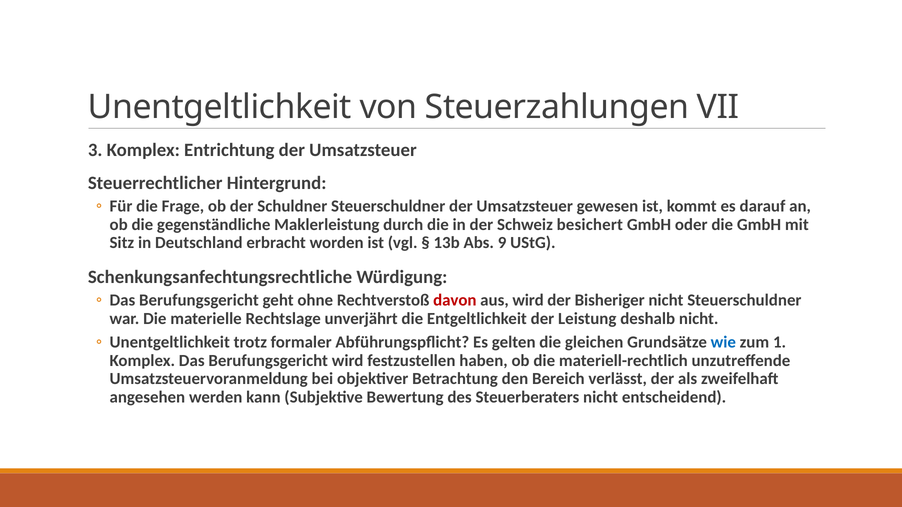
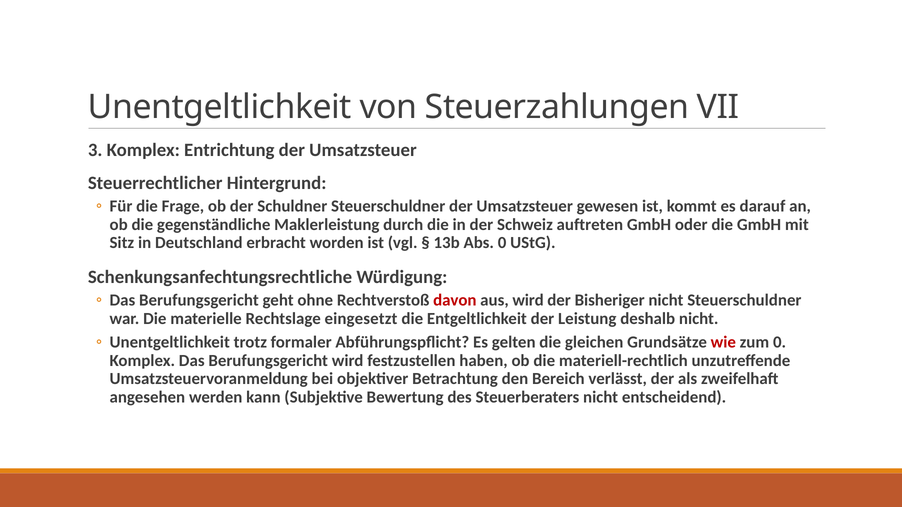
besichert: besichert -> auftreten
Abs 9: 9 -> 0
unverjährt: unverjährt -> eingesetzt
wie colour: blue -> red
zum 1: 1 -> 0
